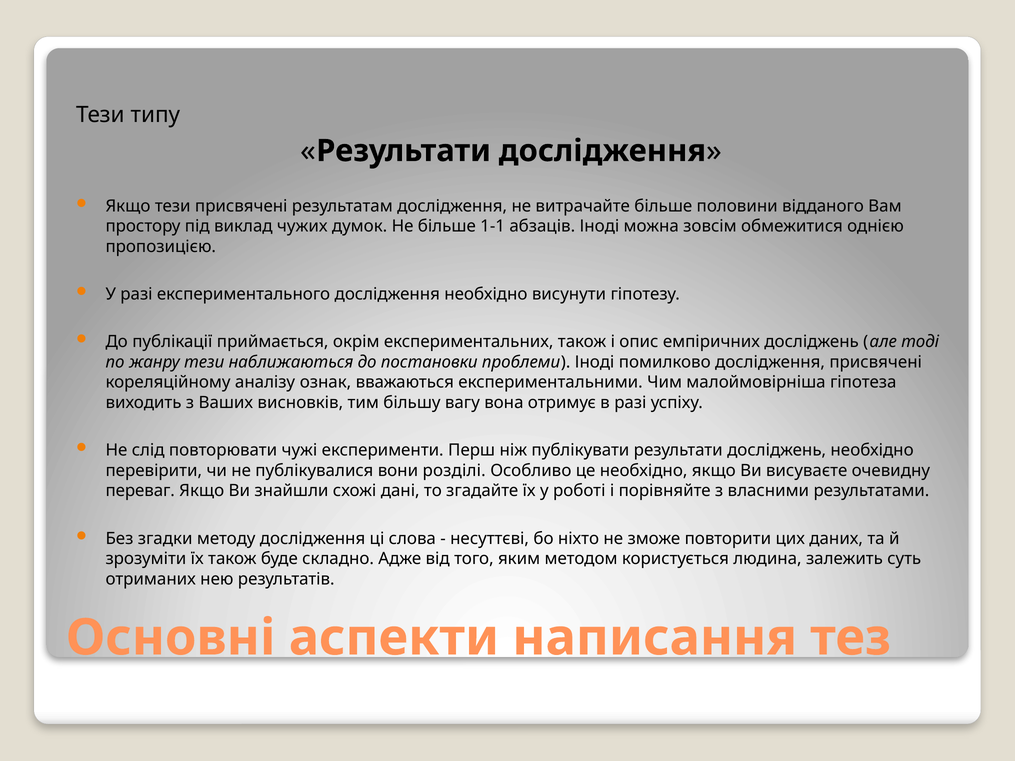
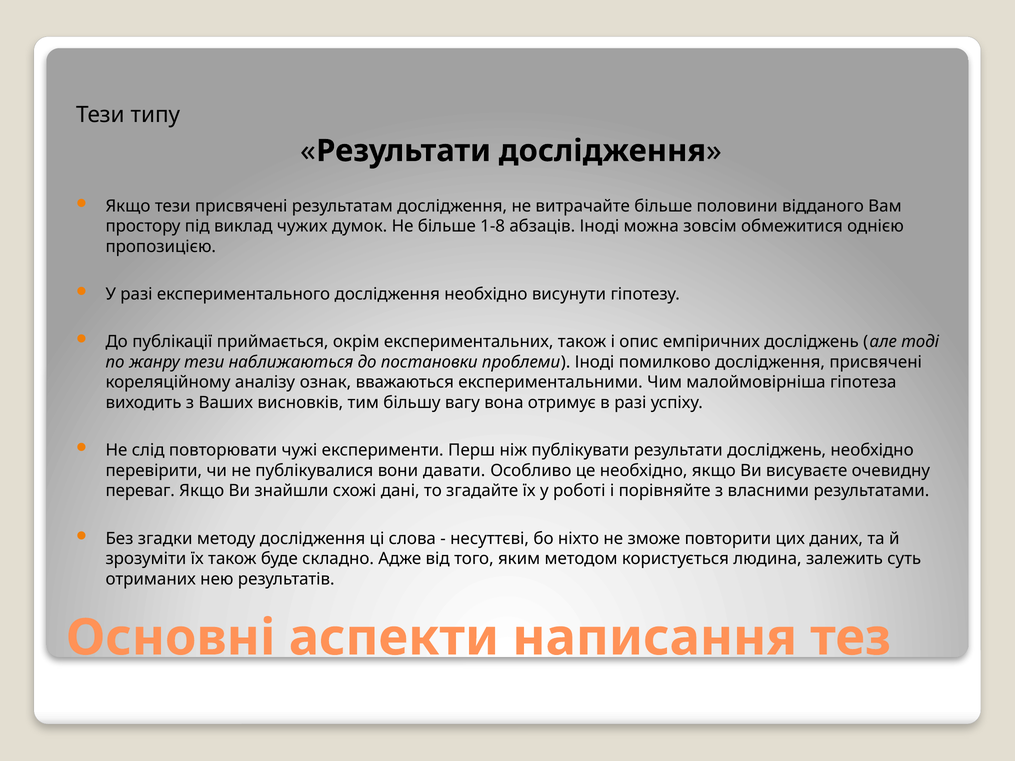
1-1: 1-1 -> 1-8
розділі: розділі -> давати
